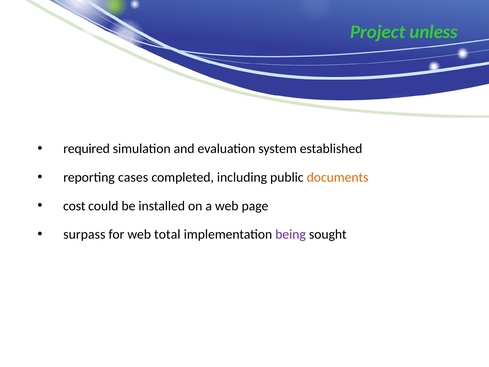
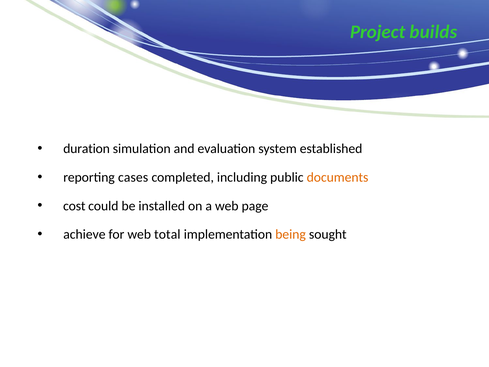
unless: unless -> builds
required: required -> duration
surpass: surpass -> achieve
being colour: purple -> orange
